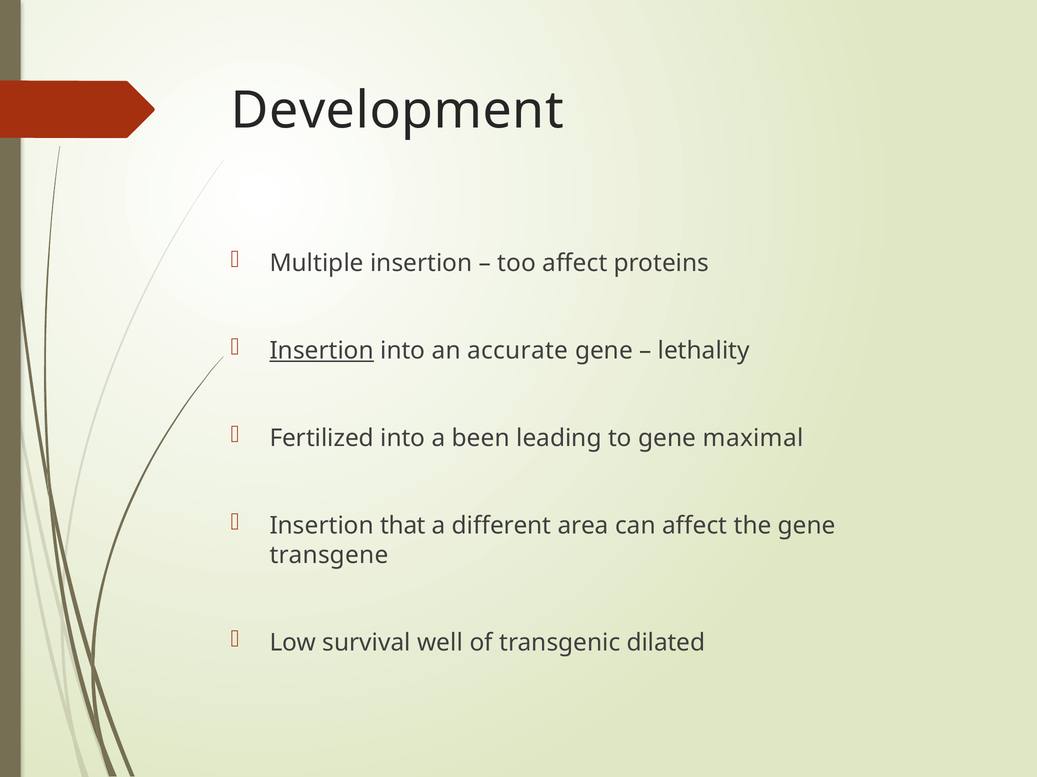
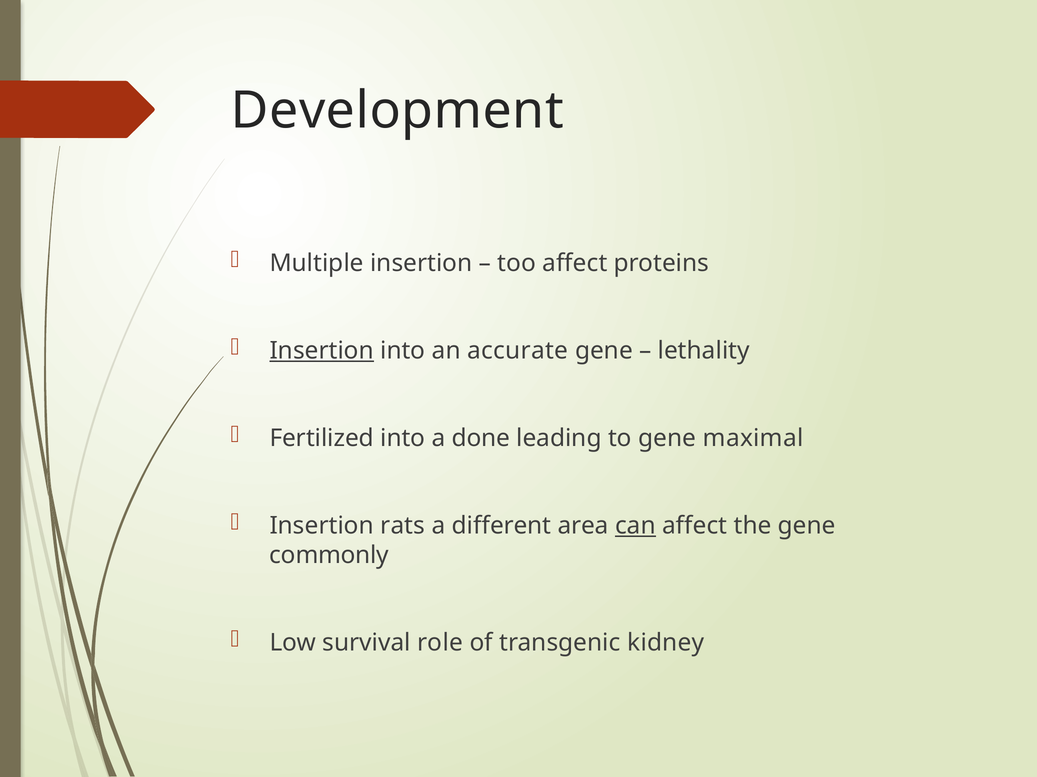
been: been -> done
that: that -> rats
can underline: none -> present
transgene: transgene -> commonly
well: well -> role
dilated: dilated -> kidney
